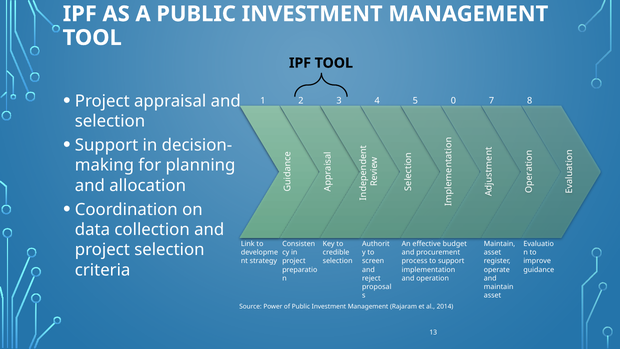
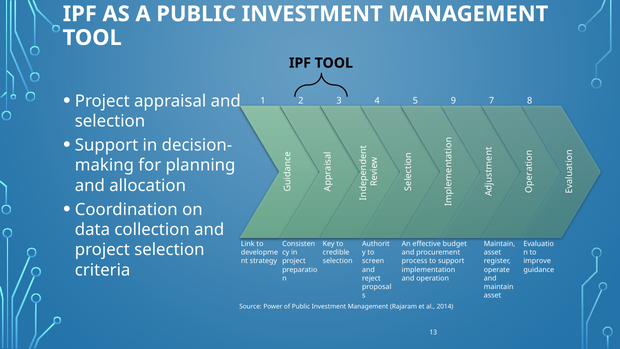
0: 0 -> 9
